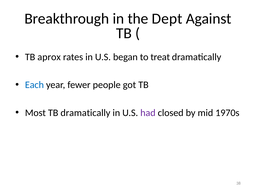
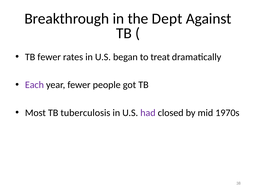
TB aprox: aprox -> fewer
Each colour: blue -> purple
TB dramatically: dramatically -> tuberculosis
